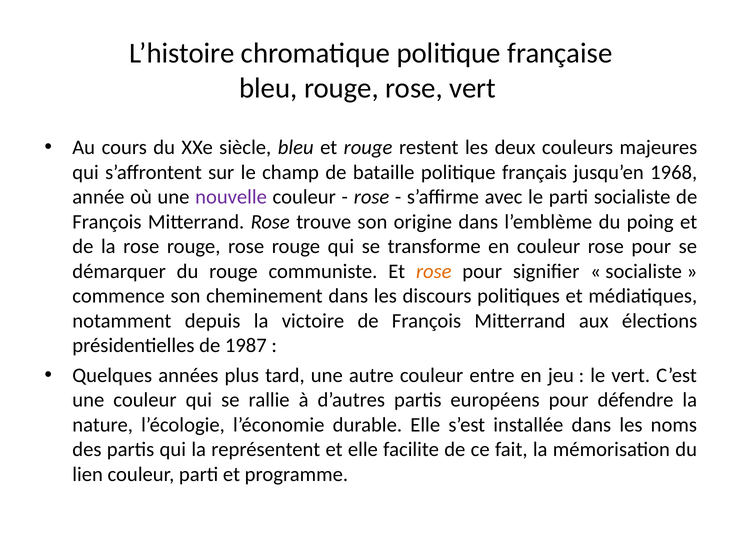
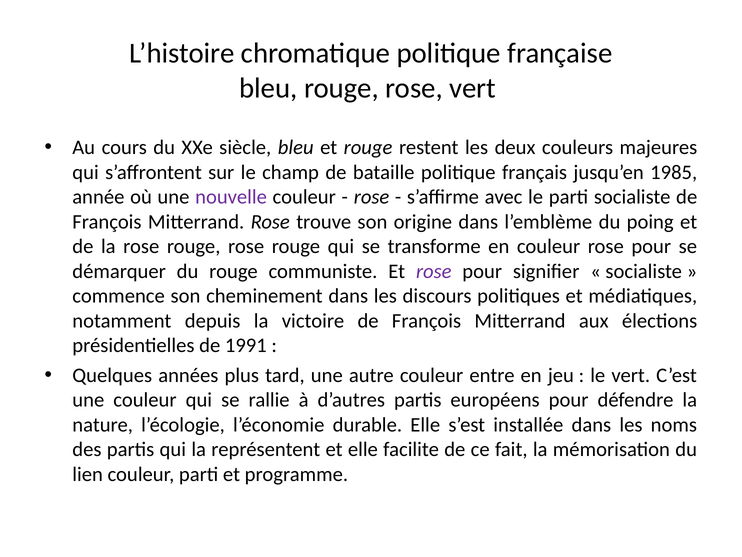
1968: 1968 -> 1985
rose at (434, 271) colour: orange -> purple
1987: 1987 -> 1991
